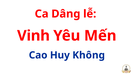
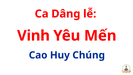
Không: Không -> Chúng
